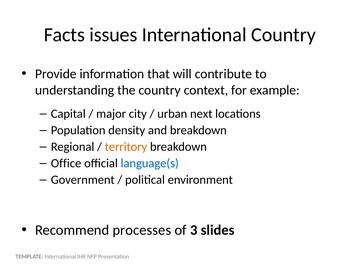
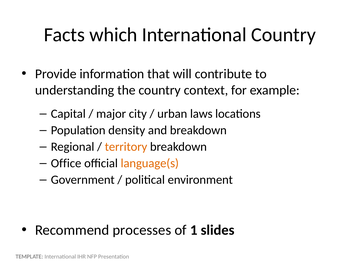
issues: issues -> which
next: next -> laws
language(s colour: blue -> orange
3: 3 -> 1
